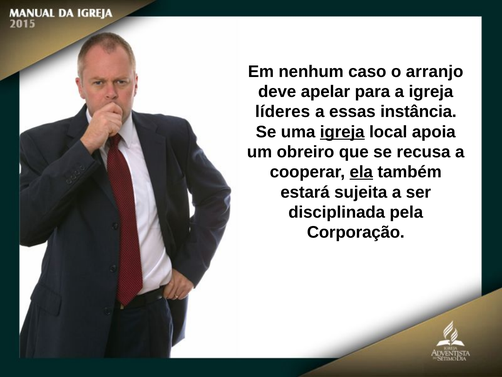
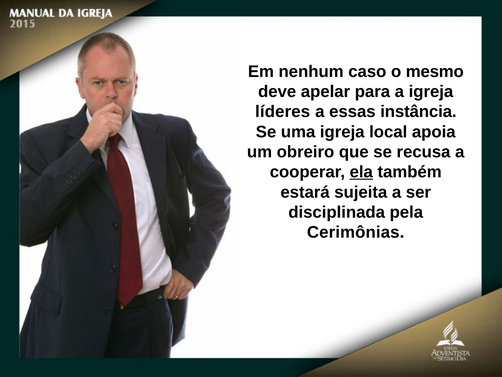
arranjo: arranjo -> mesmo
igreja at (342, 132) underline: present -> none
Corporação: Corporação -> Cerimônias
